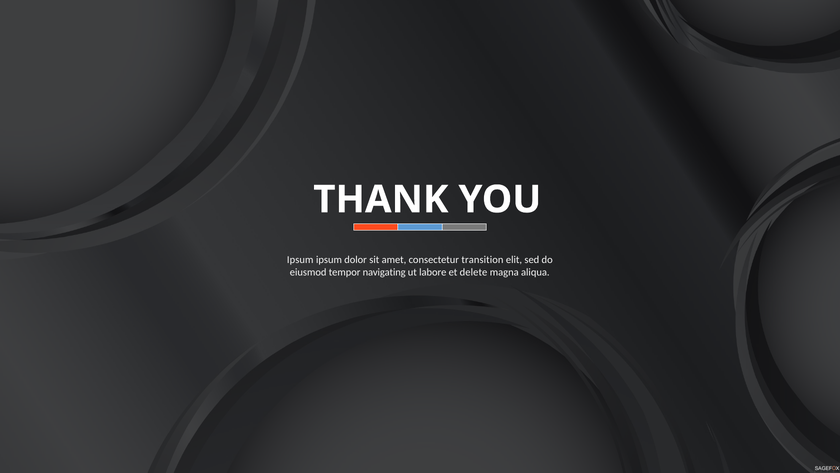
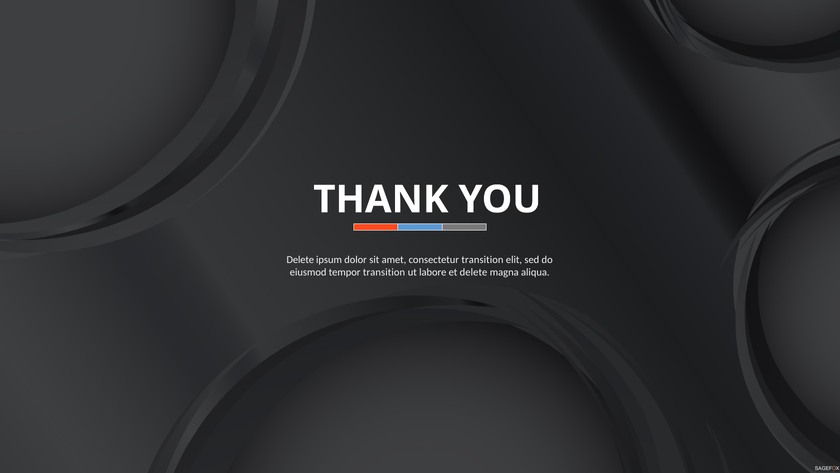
Ipsum at (300, 259): Ipsum -> Delete
tempor navigating: navigating -> transition
